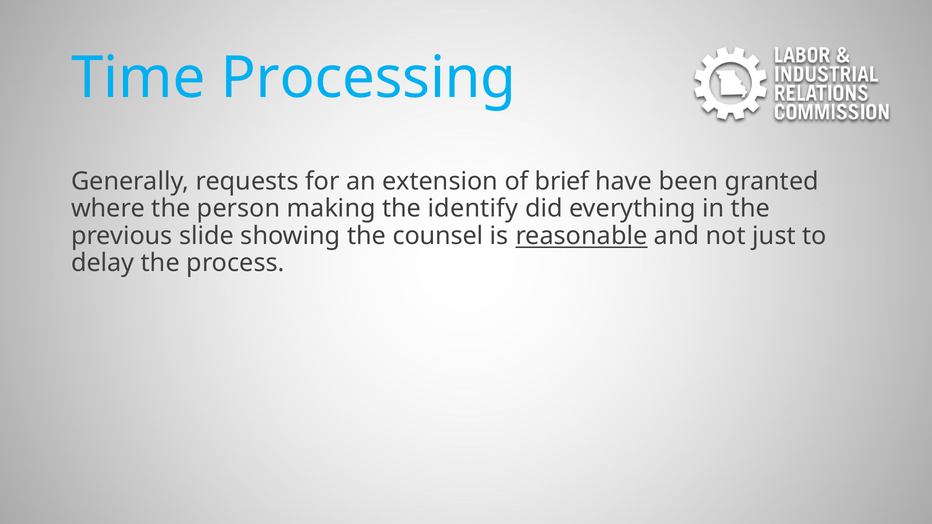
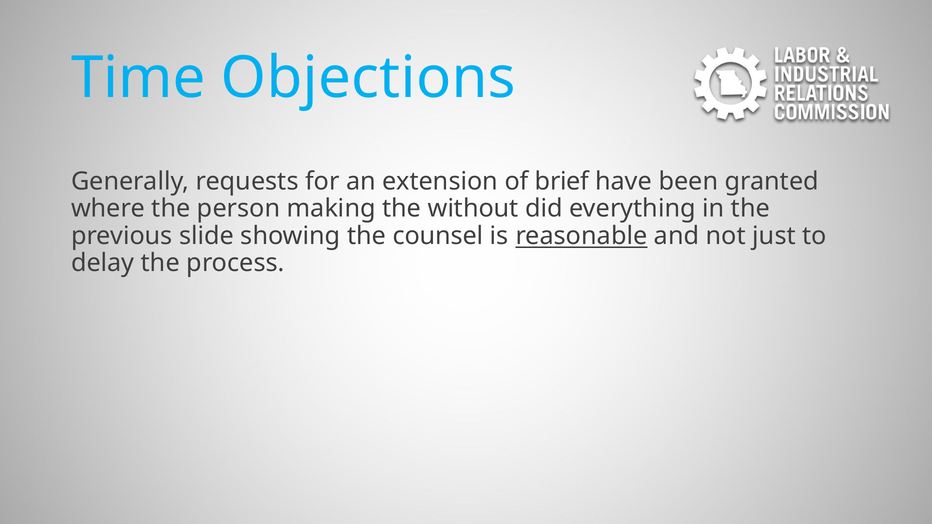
Processing: Processing -> Objections
identify: identify -> without
